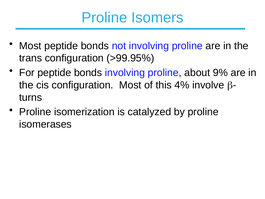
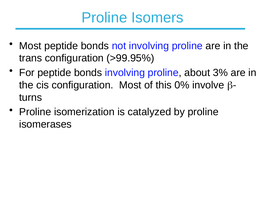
9%: 9% -> 3%
4%: 4% -> 0%
